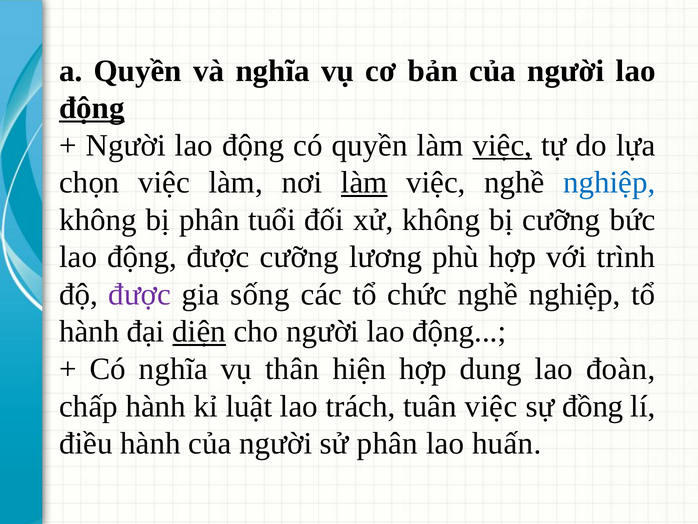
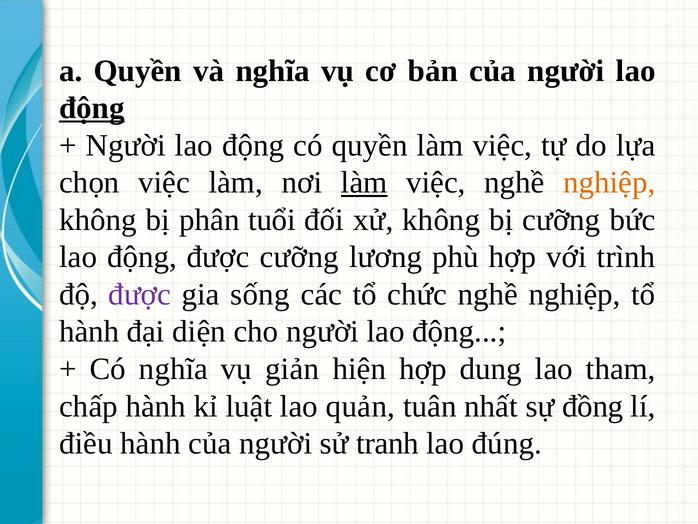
việc at (502, 145) underline: present -> none
nghiệp at (609, 182) colour: blue -> orange
diện underline: present -> none
thân: thân -> giản
đoàn: đoàn -> tham
trách: trách -> quản
tuân việc: việc -> nhất
sử phân: phân -> tranh
huấn: huấn -> đúng
